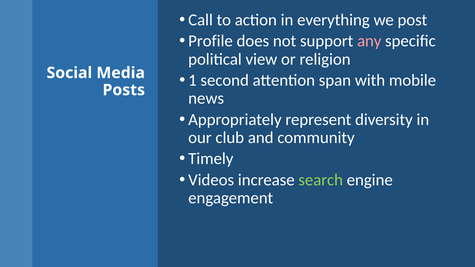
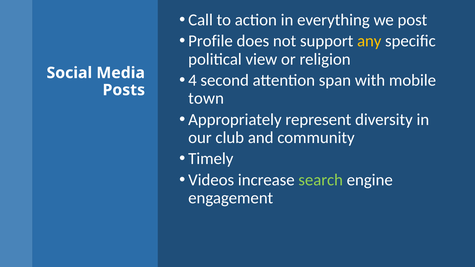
any colour: pink -> yellow
1: 1 -> 4
news: news -> town
